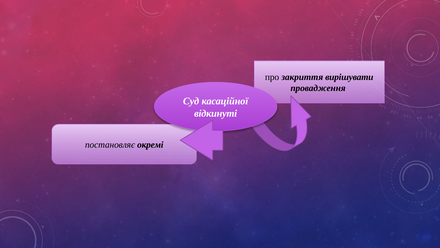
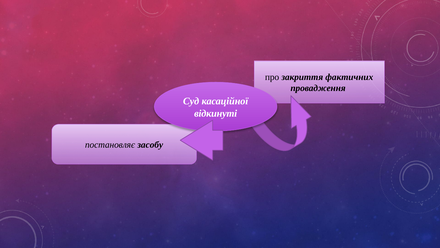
вирішувати: вирішувати -> фактичних
окремі: окремі -> засобу
